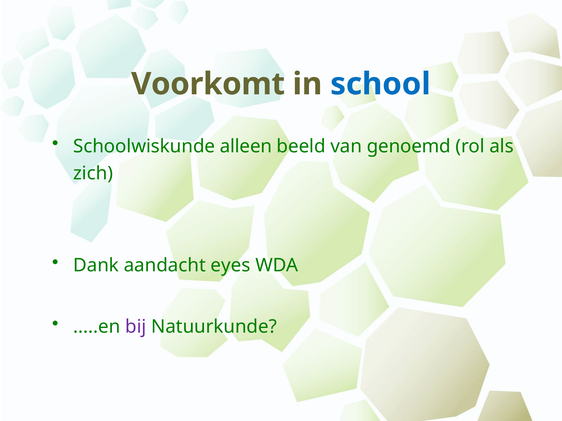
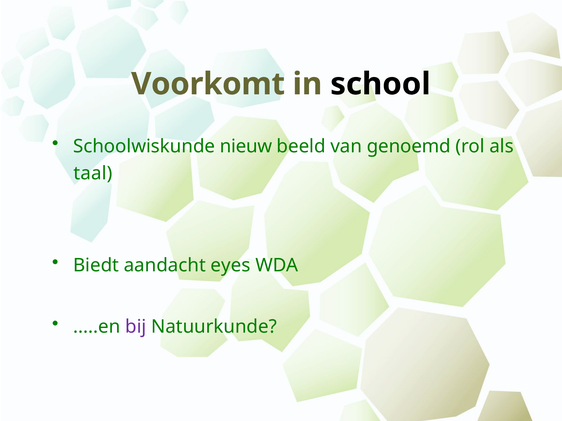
school colour: blue -> black
alleen: alleen -> nieuw
zich: zich -> taal
Dank: Dank -> Biedt
